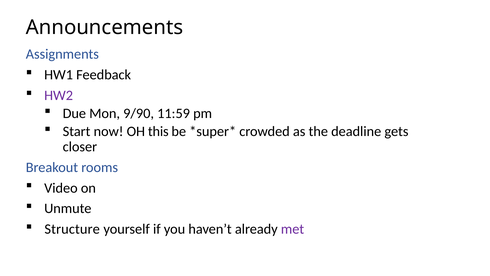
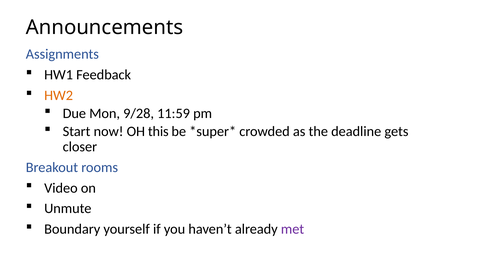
HW2 colour: purple -> orange
9/90: 9/90 -> 9/28
Structure: Structure -> Boundary
